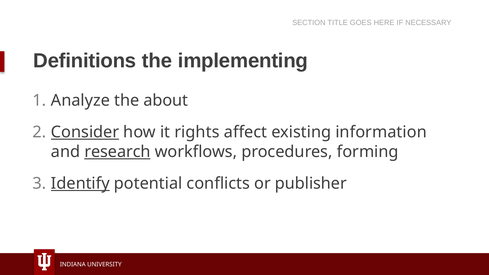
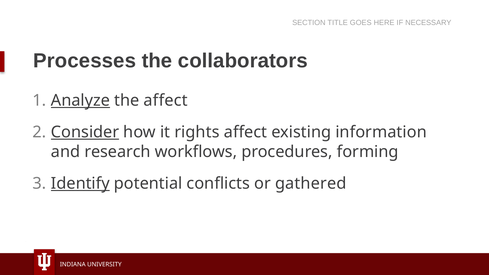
Definitions: Definitions -> Processes
implementing: implementing -> collaborators
Analyze underline: none -> present
the about: about -> affect
research underline: present -> none
publisher: publisher -> gathered
